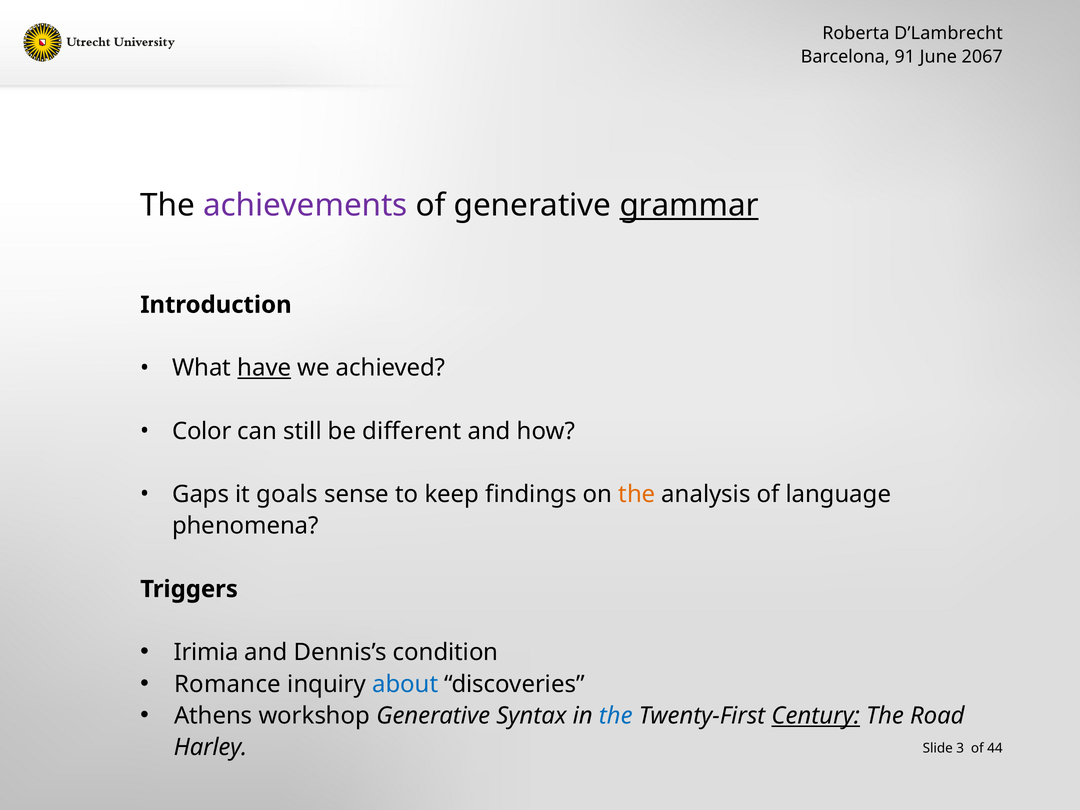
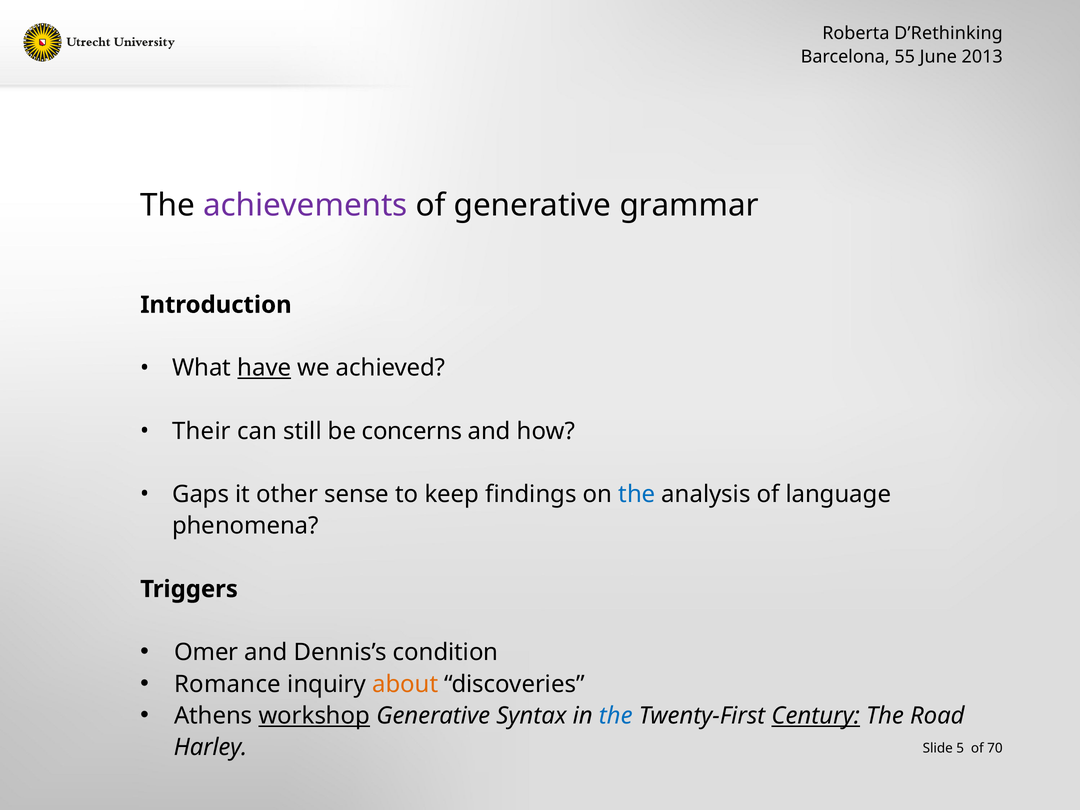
D’Lambrecht: D’Lambrecht -> D’Rethinking
91: 91 -> 55
2067: 2067 -> 2013
grammar underline: present -> none
Color: Color -> Their
different: different -> concerns
goals: goals -> other
the at (637, 494) colour: orange -> blue
Irimia: Irimia -> Omer
about colour: blue -> orange
workshop underline: none -> present
3: 3 -> 5
44: 44 -> 70
